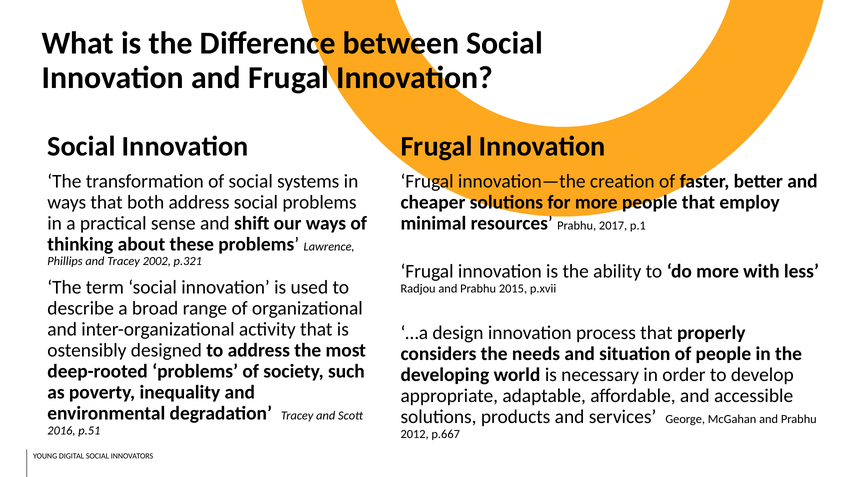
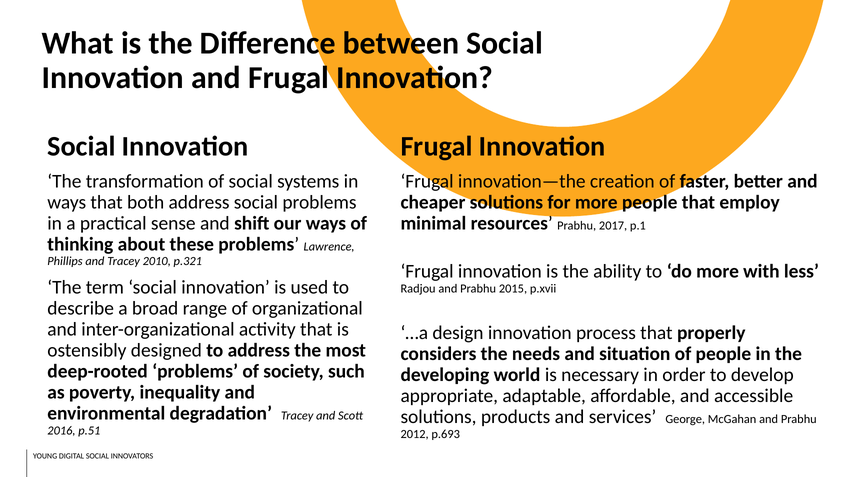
2002: 2002 -> 2010
p.667: p.667 -> p.693
